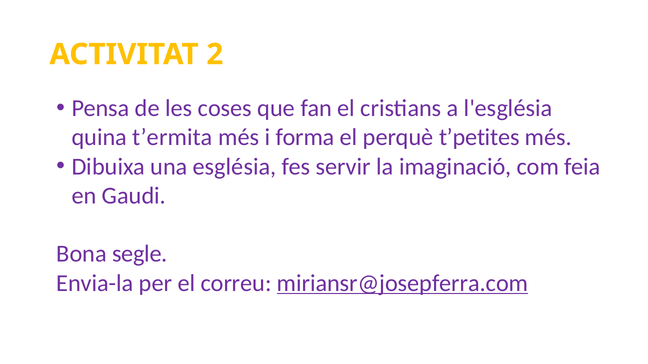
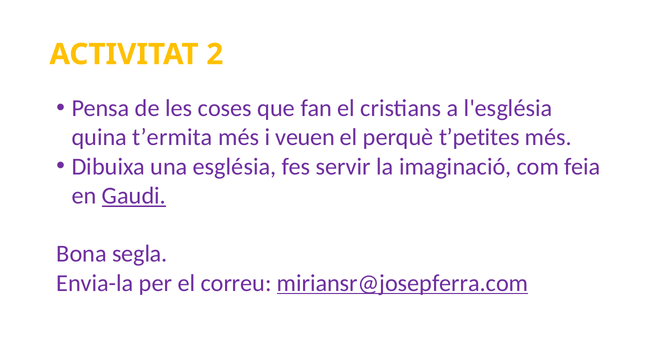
forma: forma -> veuen
Gaudi underline: none -> present
segle: segle -> segla
